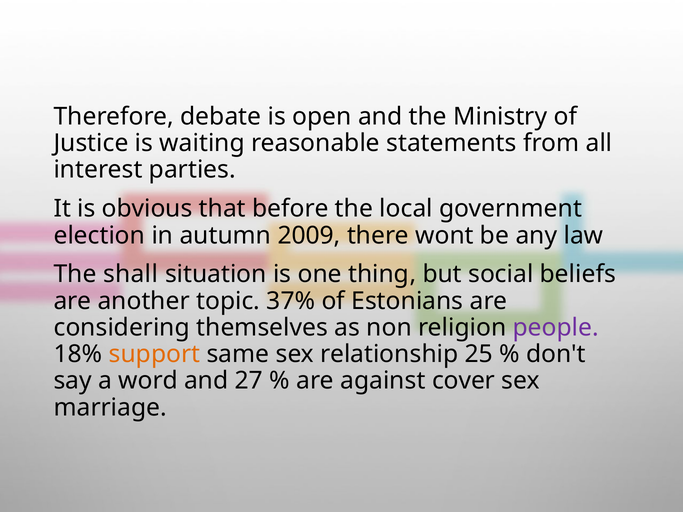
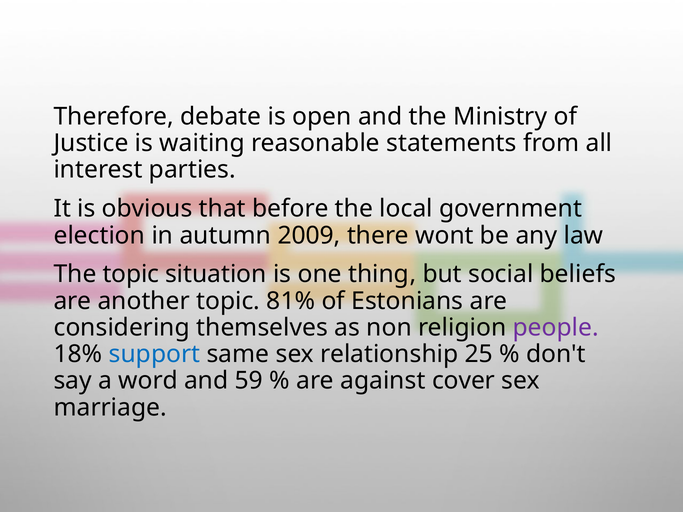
The shall: shall -> topic
37%: 37% -> 81%
support colour: orange -> blue
27: 27 -> 59
